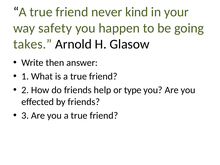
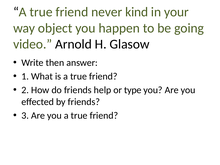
safety: safety -> object
takes: takes -> video
